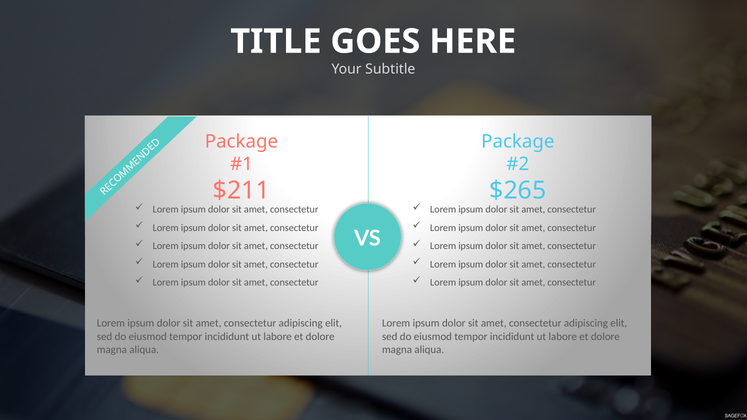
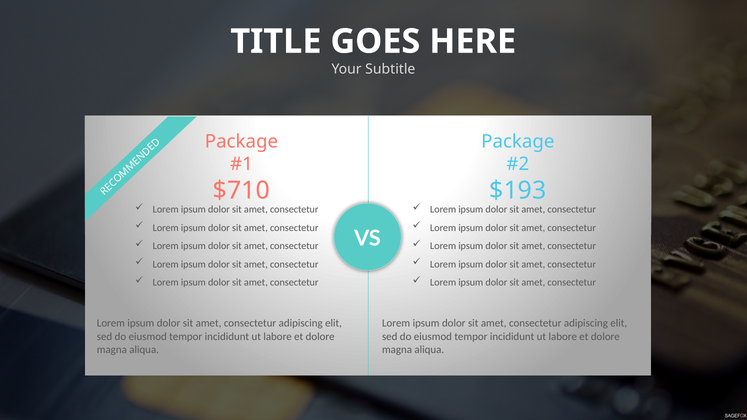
$211: $211 -> $710
$265: $265 -> $193
